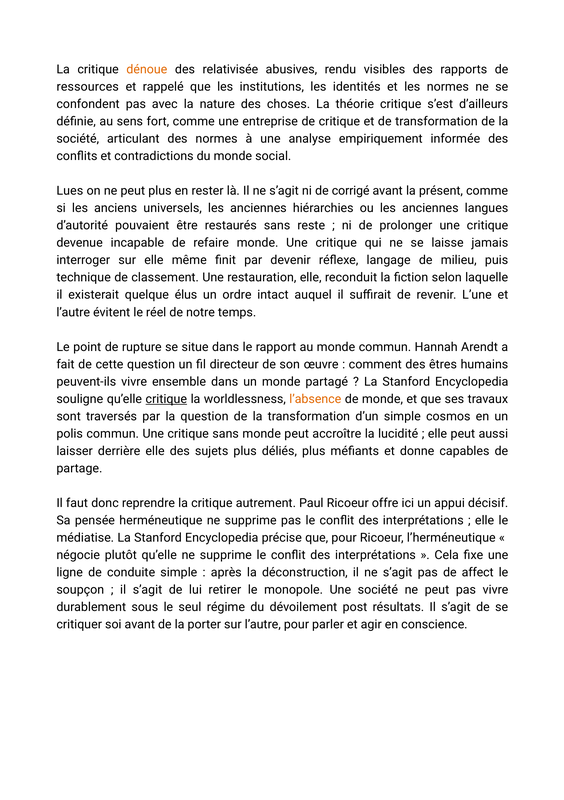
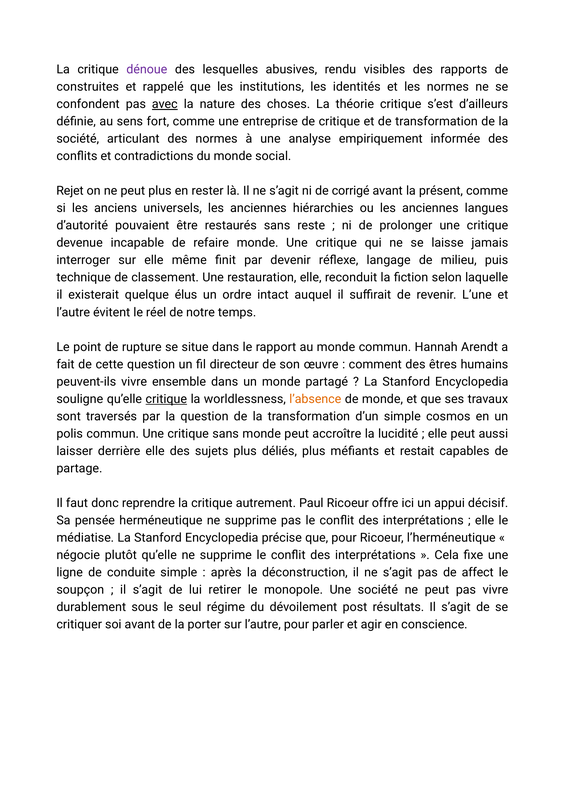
dénoue colour: orange -> purple
relativisée: relativisée -> lesquelles
ressources: ressources -> construites
avec underline: none -> present
Lues: Lues -> Rejet
donne: donne -> restait
